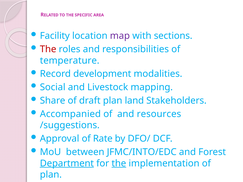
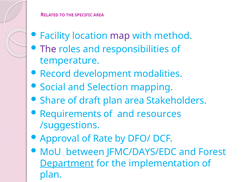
sections: sections -> method
The at (48, 49) colour: red -> purple
Livestock: Livestock -> Selection
plan land: land -> area
Accompanied: Accompanied -> Requirements
JFMC/INTO/EDC: JFMC/INTO/EDC -> JFMC/DAYS/EDC
the at (119, 164) underline: present -> none
